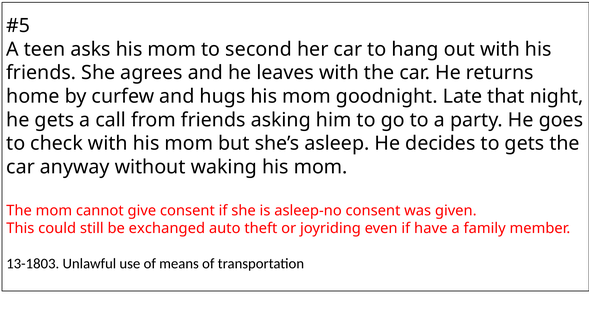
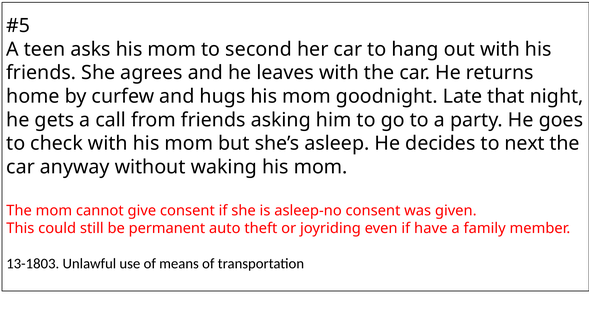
to gets: gets -> next
exchanged: exchanged -> permanent
